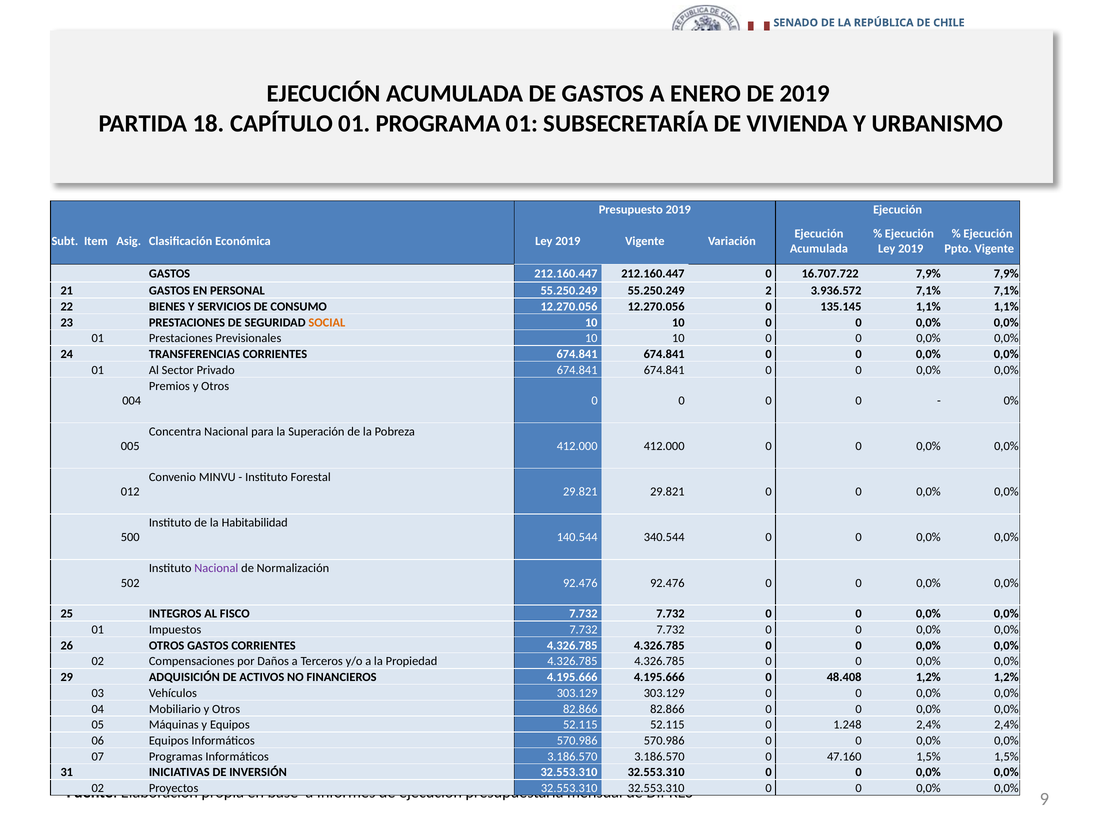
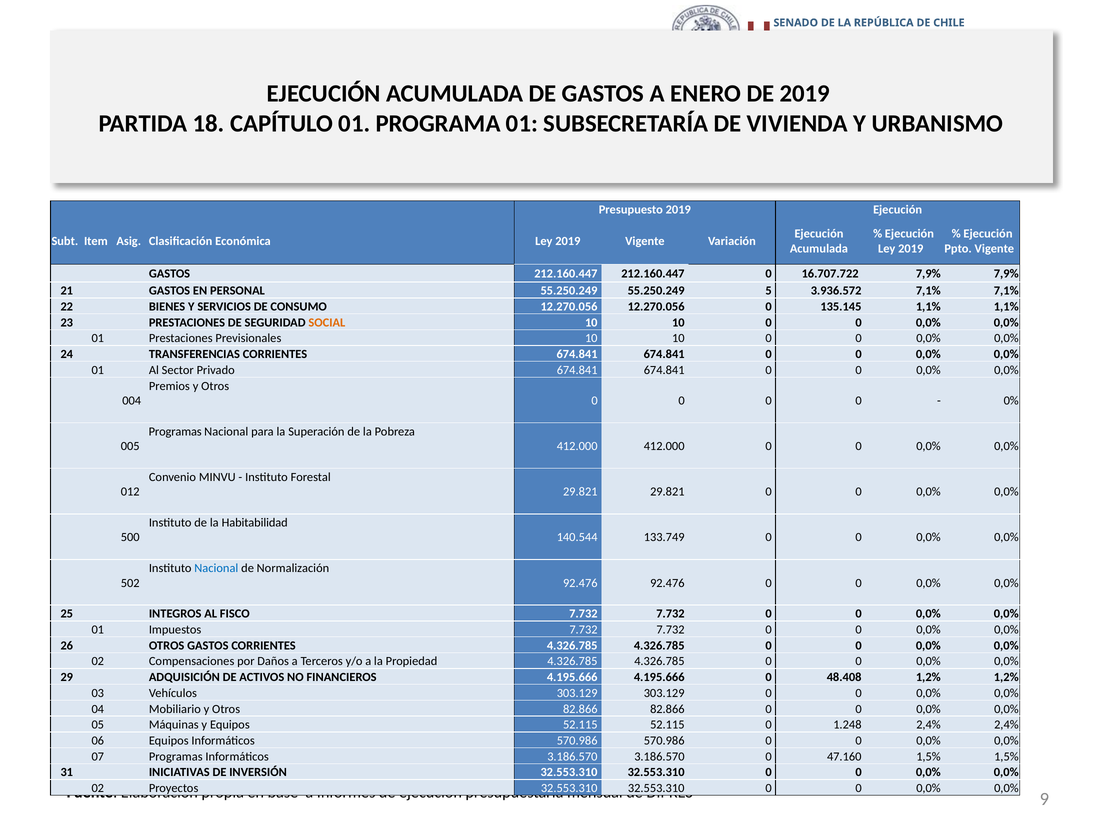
55.250.249 2: 2 -> 5
Concentra at (175, 432): Concentra -> Programas
340.544: 340.544 -> 133.749
Nacional at (216, 568) colour: purple -> blue
